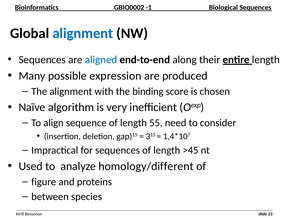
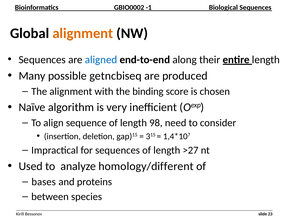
alignment at (83, 33) colour: blue -> orange
expression: expression -> getncbiseq
55: 55 -> 98
>45: >45 -> >27
figure: figure -> bases
